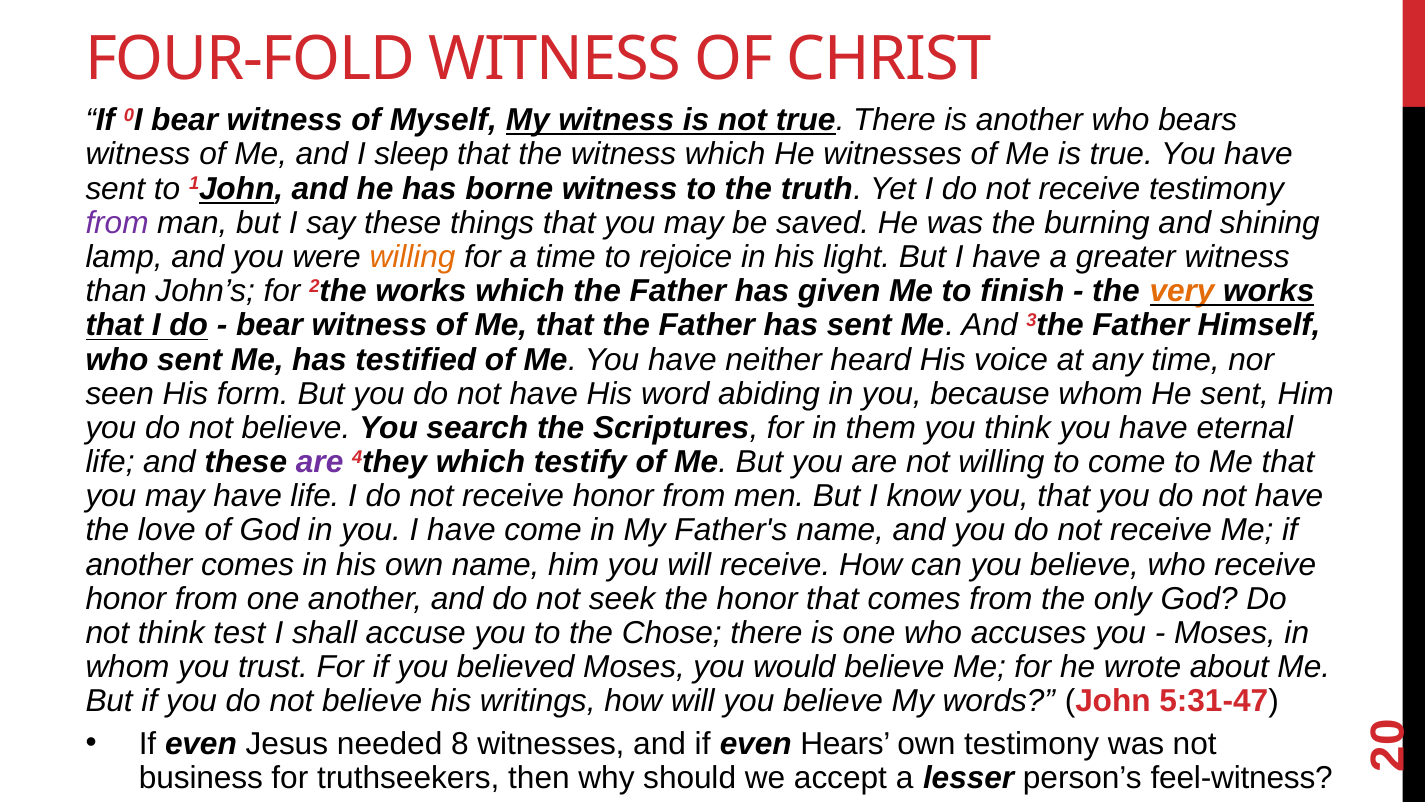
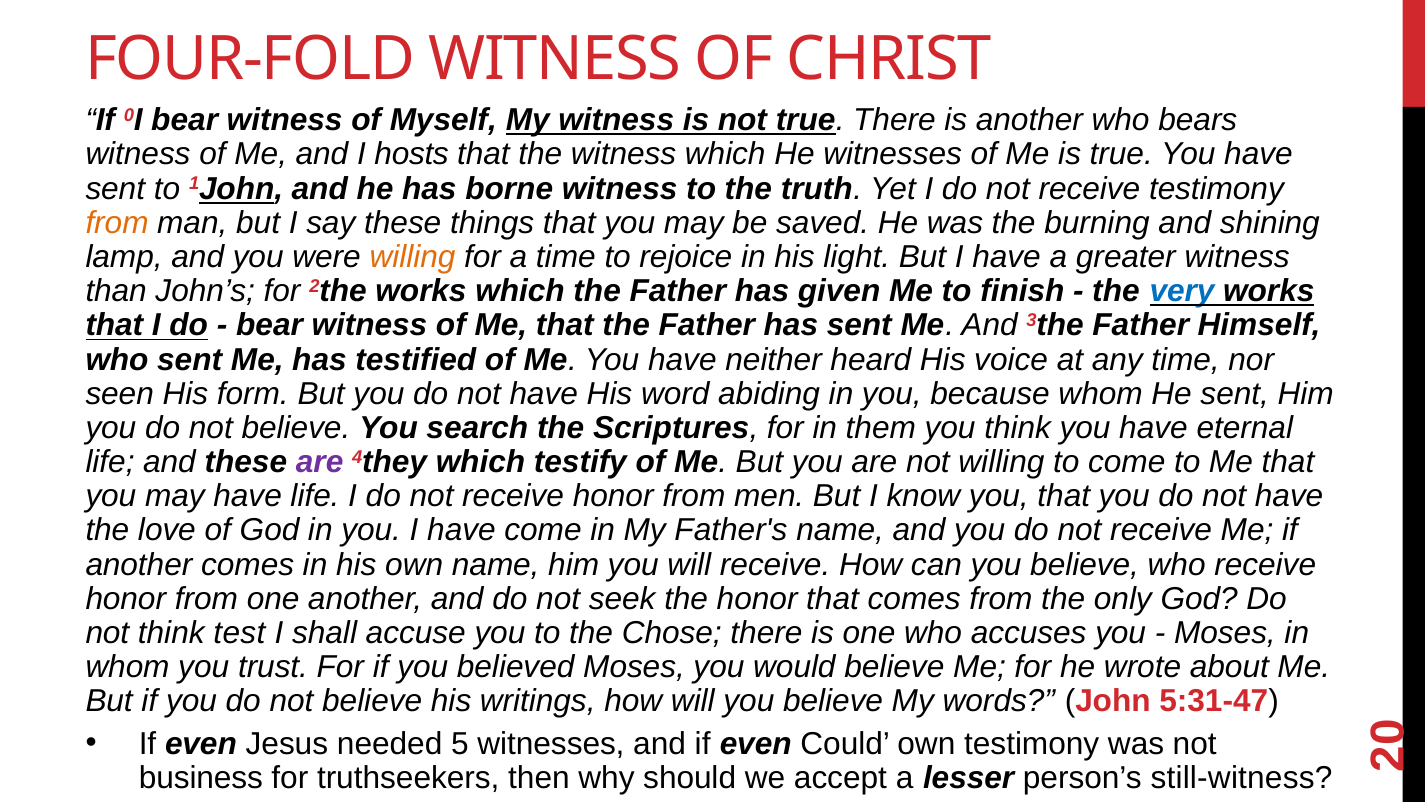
sleep: sleep -> hosts
from at (117, 223) colour: purple -> orange
very colour: orange -> blue
8: 8 -> 5
Hears: Hears -> Could
feel-witness: feel-witness -> still-witness
